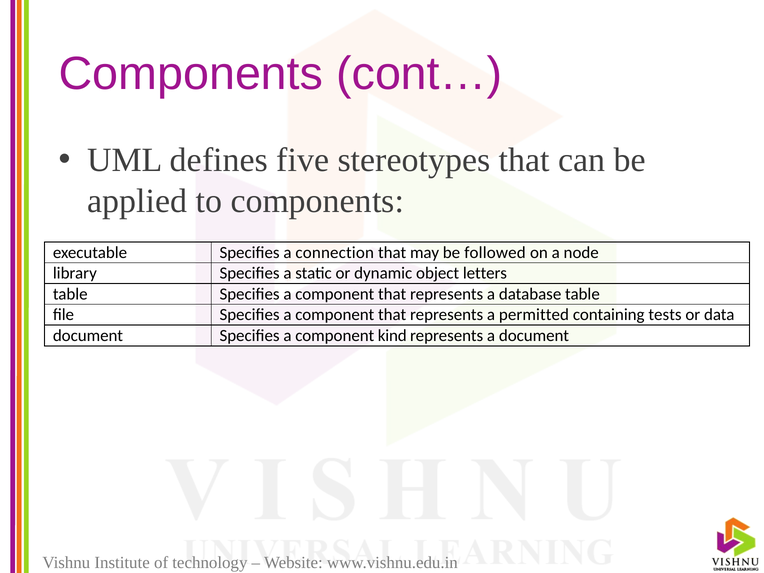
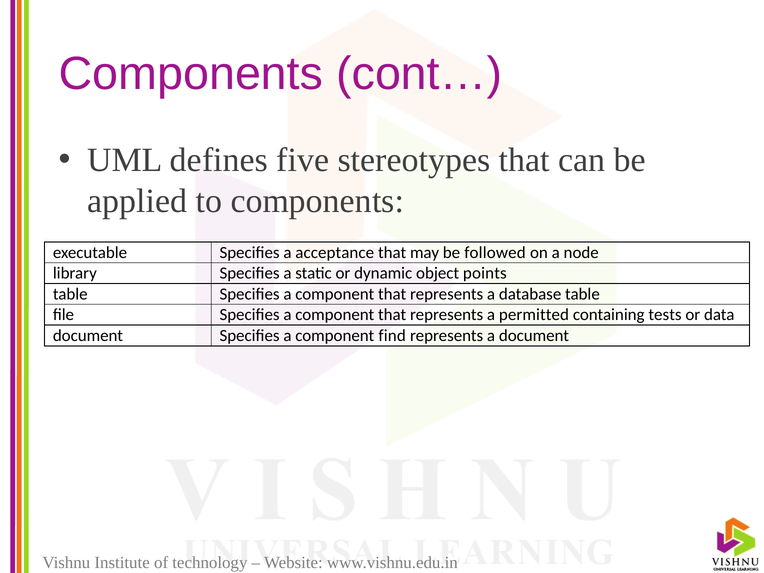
connection: connection -> acceptance
letters: letters -> points
kind: kind -> find
